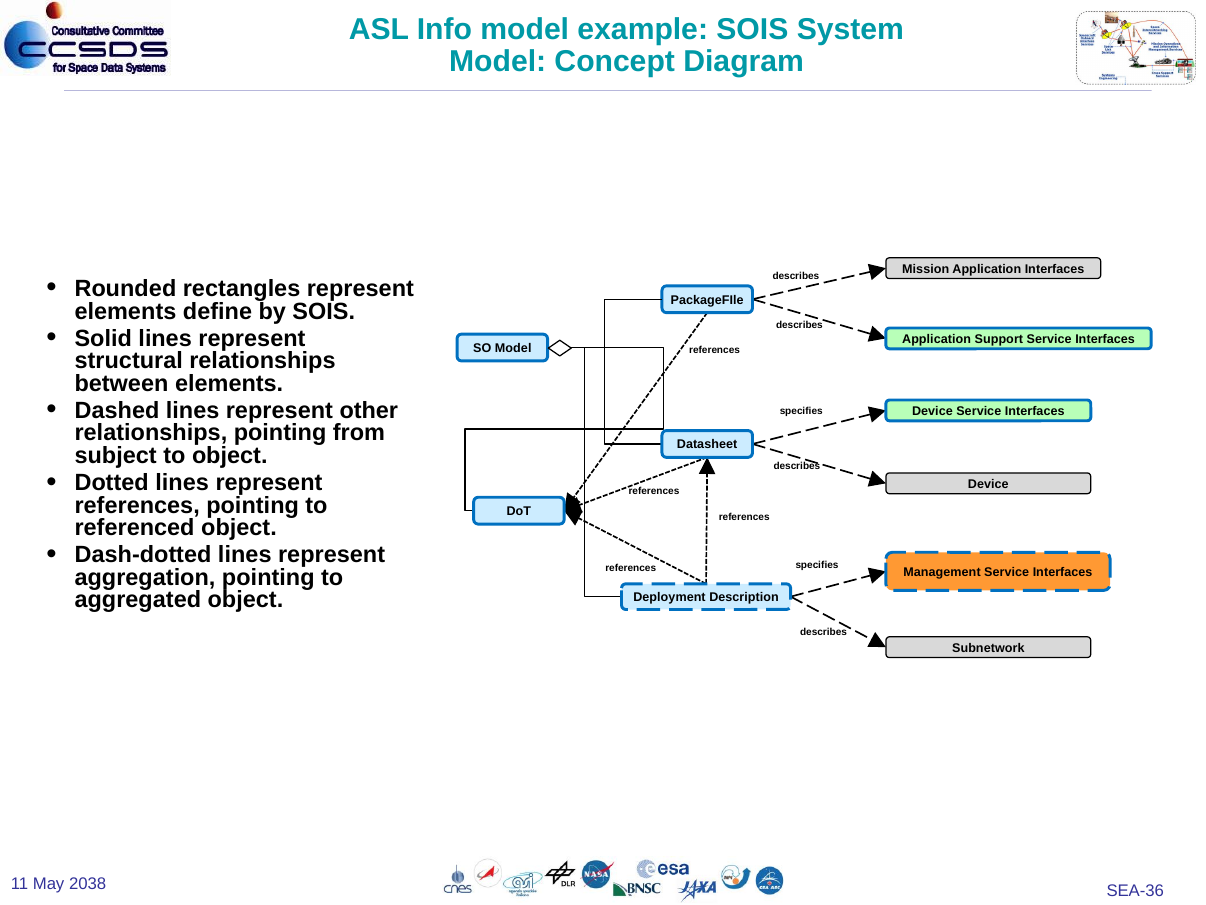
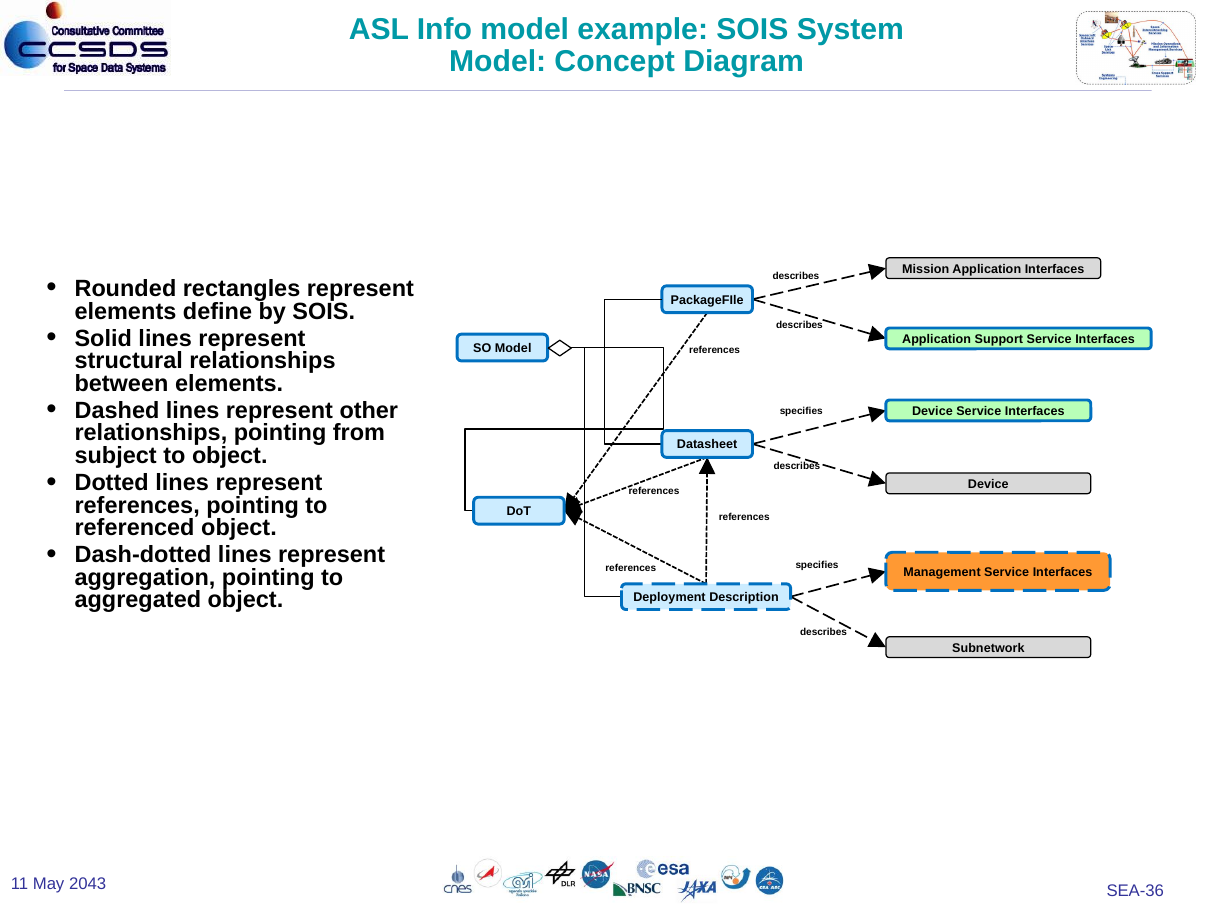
2038: 2038 -> 2043
